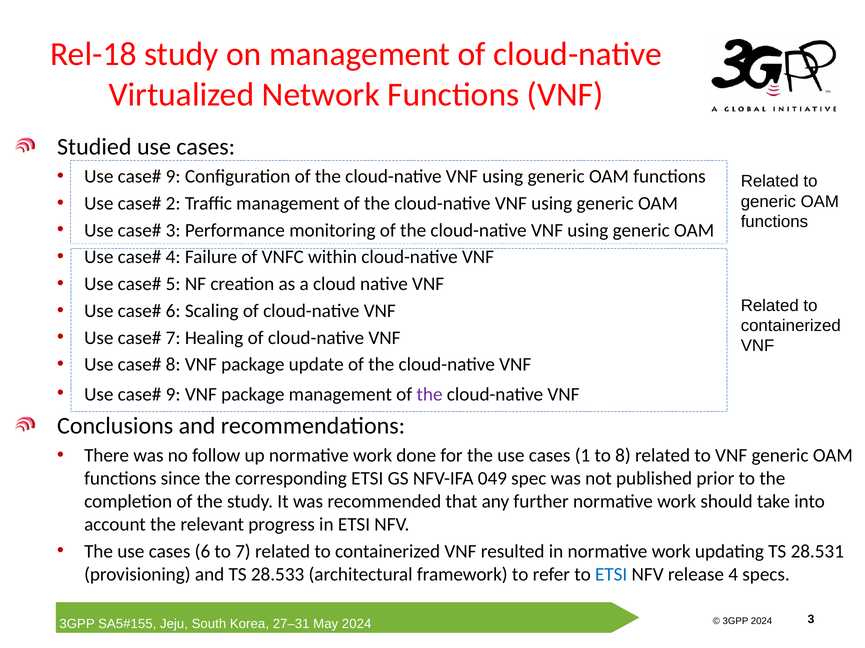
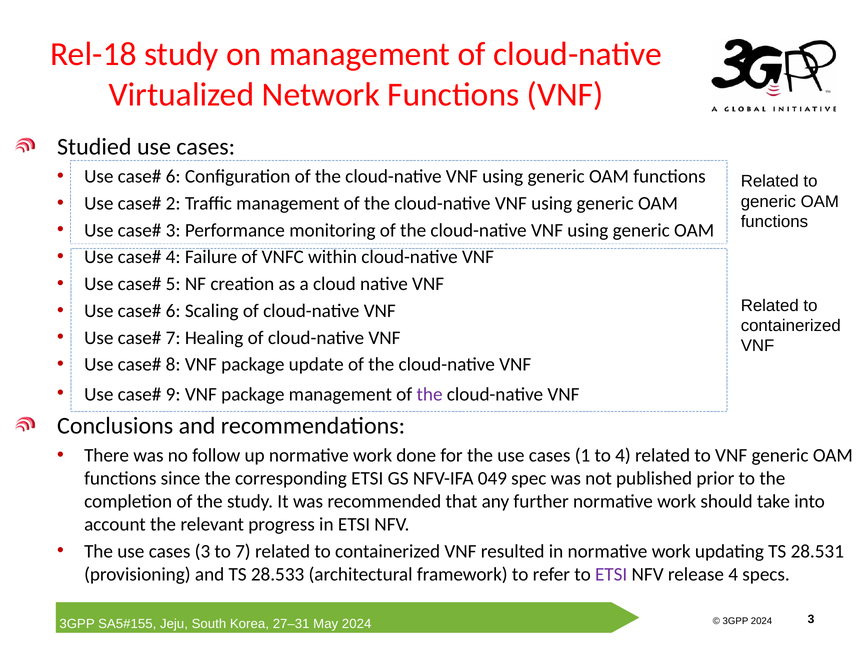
9 at (173, 177): 9 -> 6
to 8: 8 -> 4
cases 6: 6 -> 3
ETSI at (611, 575) colour: blue -> purple
